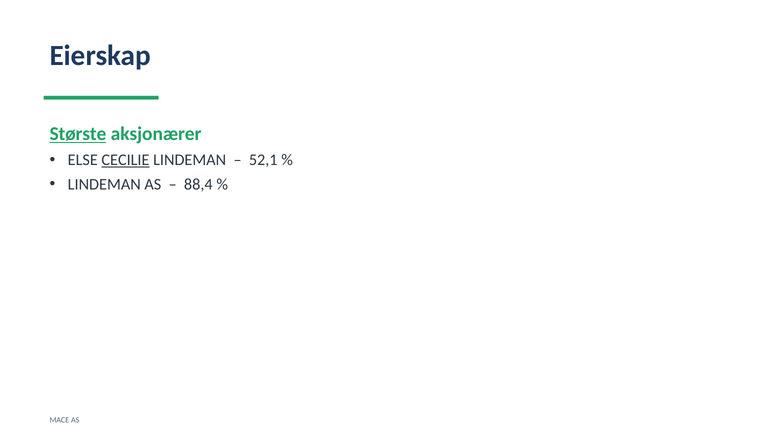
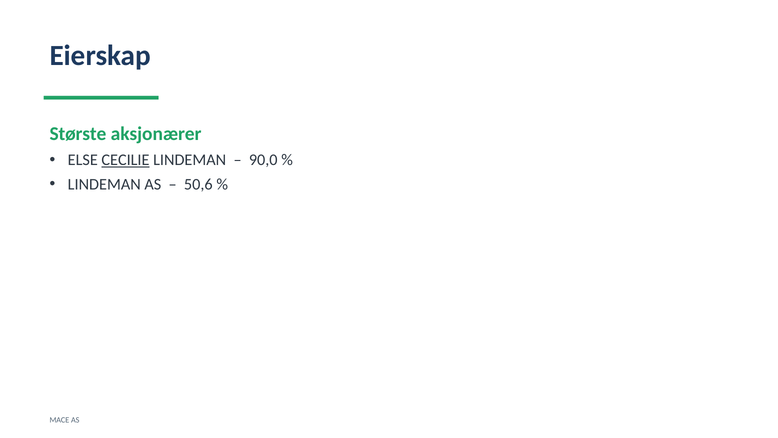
Største underline: present -> none
52,1: 52,1 -> 90,0
88,4: 88,4 -> 50,6
